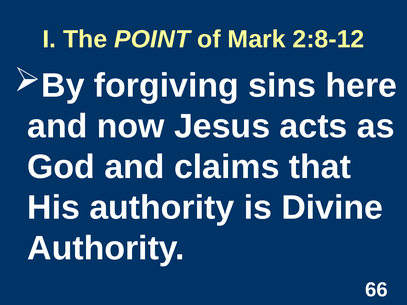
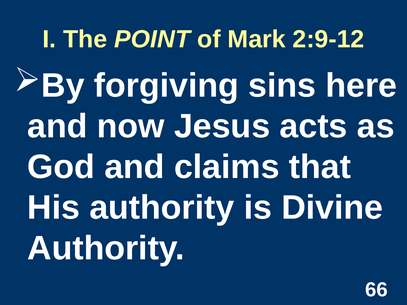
2:8-12: 2:8-12 -> 2:9-12
